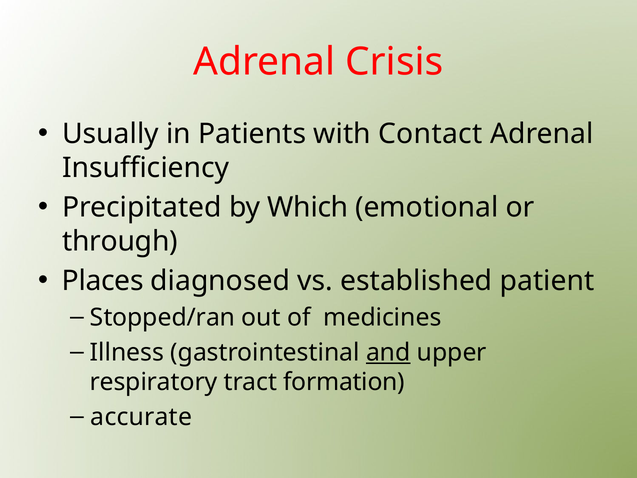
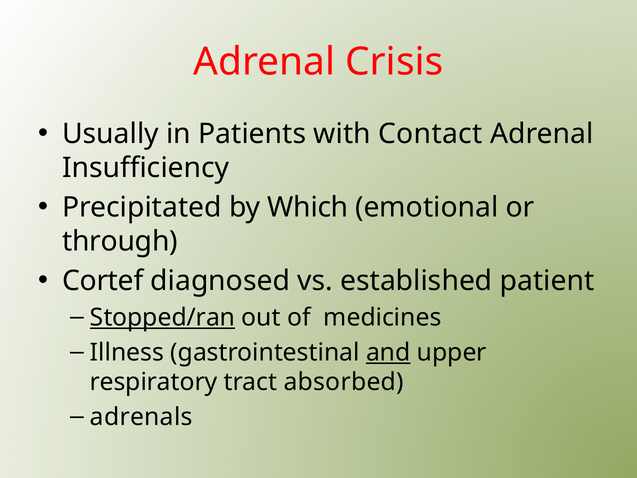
Places: Places -> Cortef
Stopped/ran underline: none -> present
formation: formation -> absorbed
accurate: accurate -> adrenals
